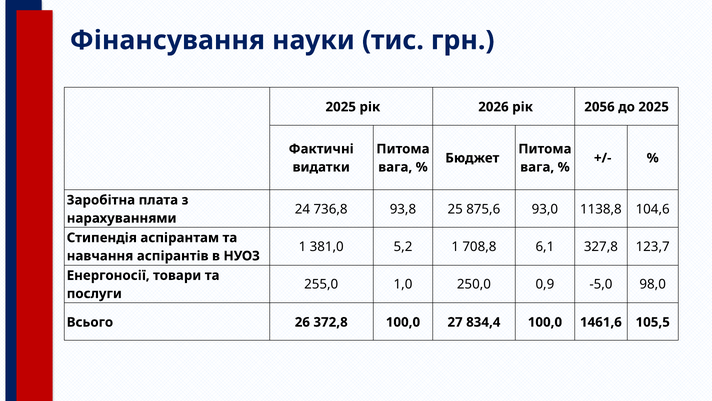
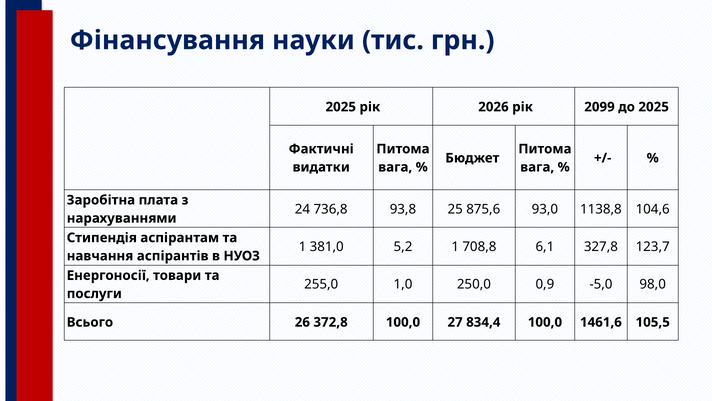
2056: 2056 -> 2099
